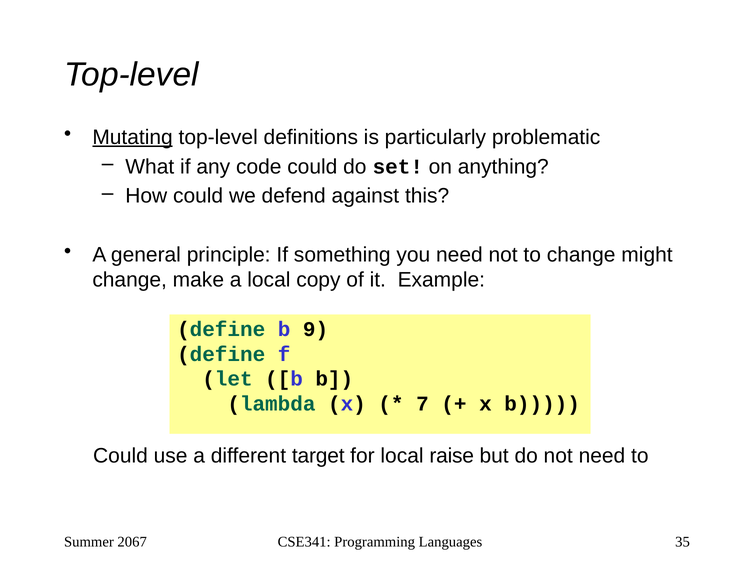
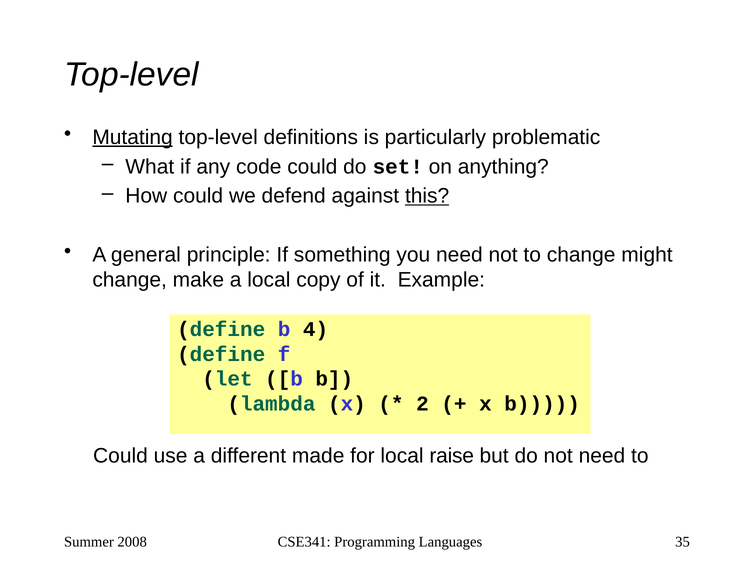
this underline: none -> present
9: 9 -> 4
7: 7 -> 2
target: target -> made
2067: 2067 -> 2008
